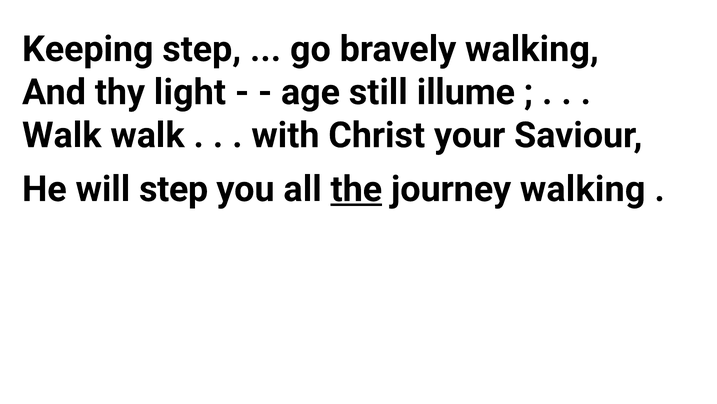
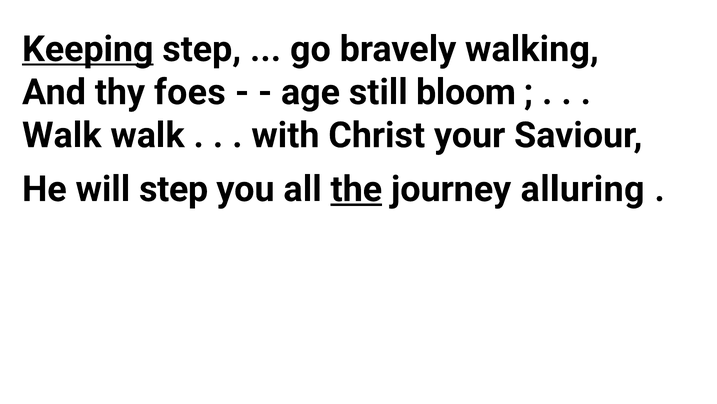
Keeping underline: none -> present
light: light -> foes
illume: illume -> bloom
journey walking: walking -> alluring
